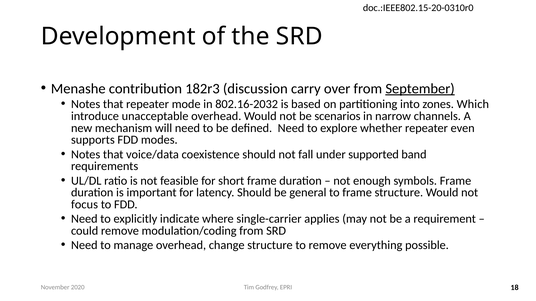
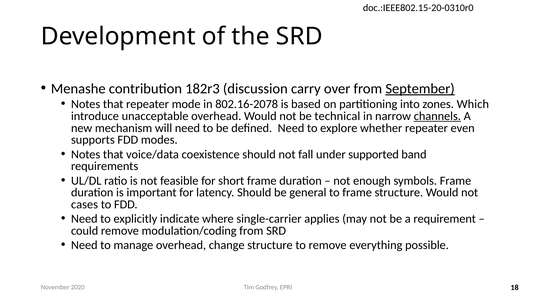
802.16-2032: 802.16-2032 -> 802.16-2078
scenarios: scenarios -> technical
channels underline: none -> present
focus: focus -> cases
